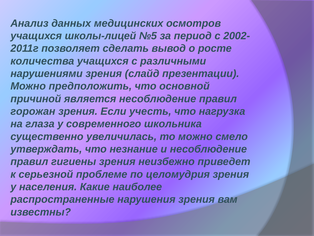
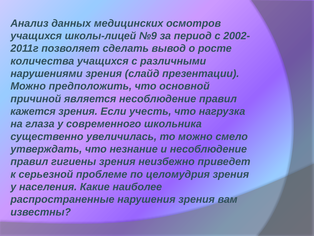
№5: №5 -> №9
горожан: горожан -> кажется
